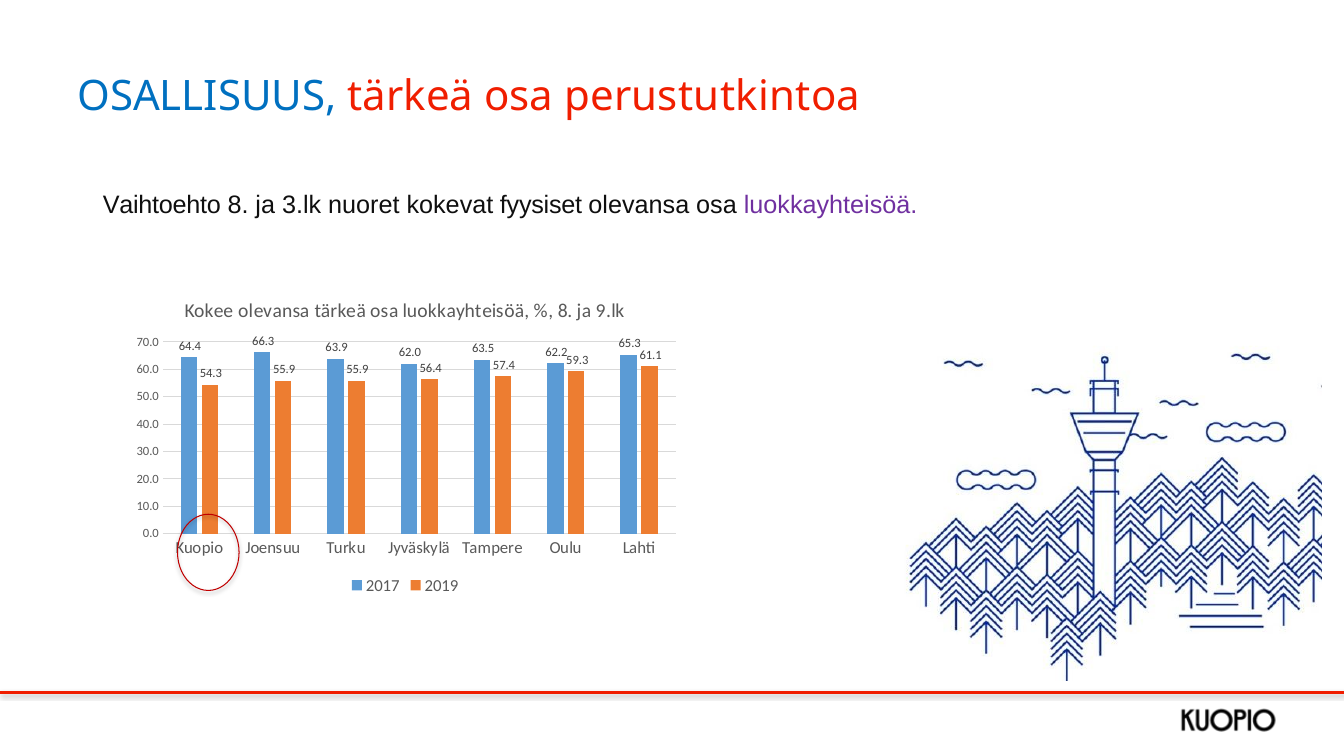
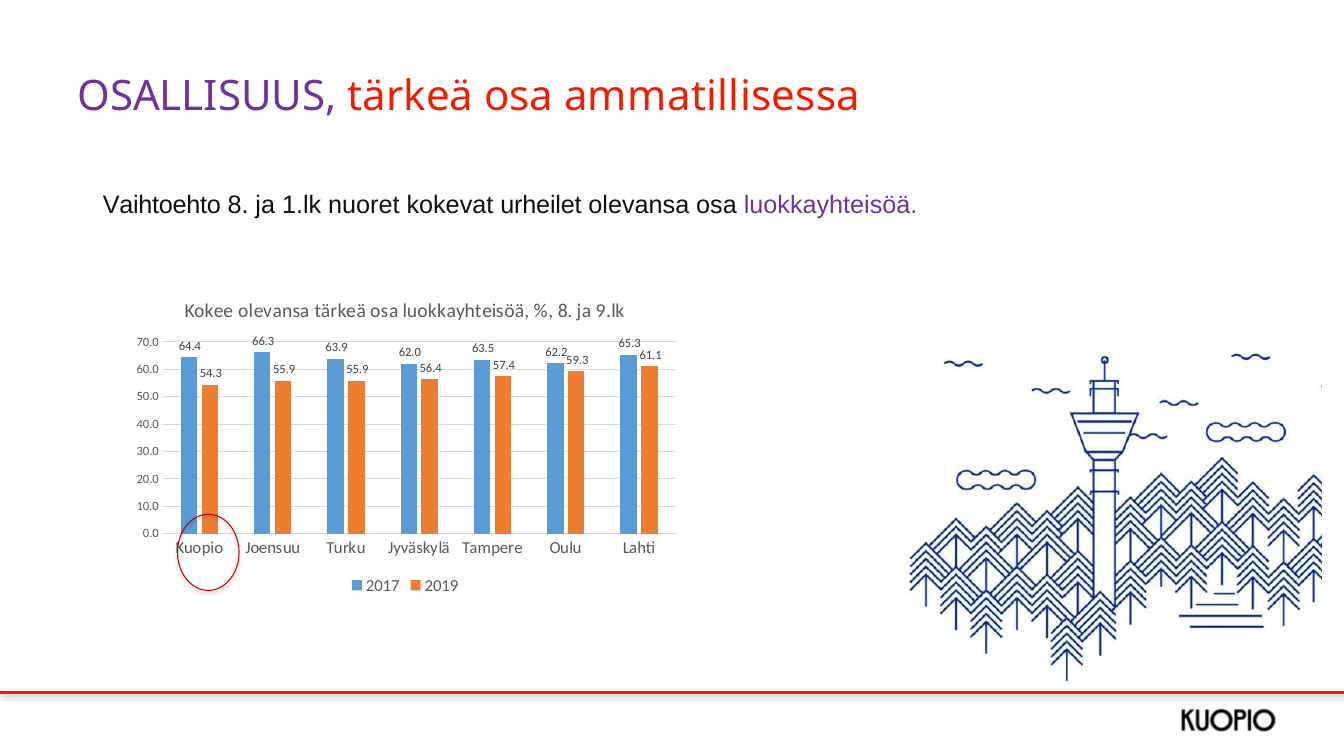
OSALLISUUS colour: blue -> purple
perustutkintoa: perustutkintoa -> ammatillisessa
3.lk: 3.lk -> 1.lk
fyysiset: fyysiset -> urheilet
